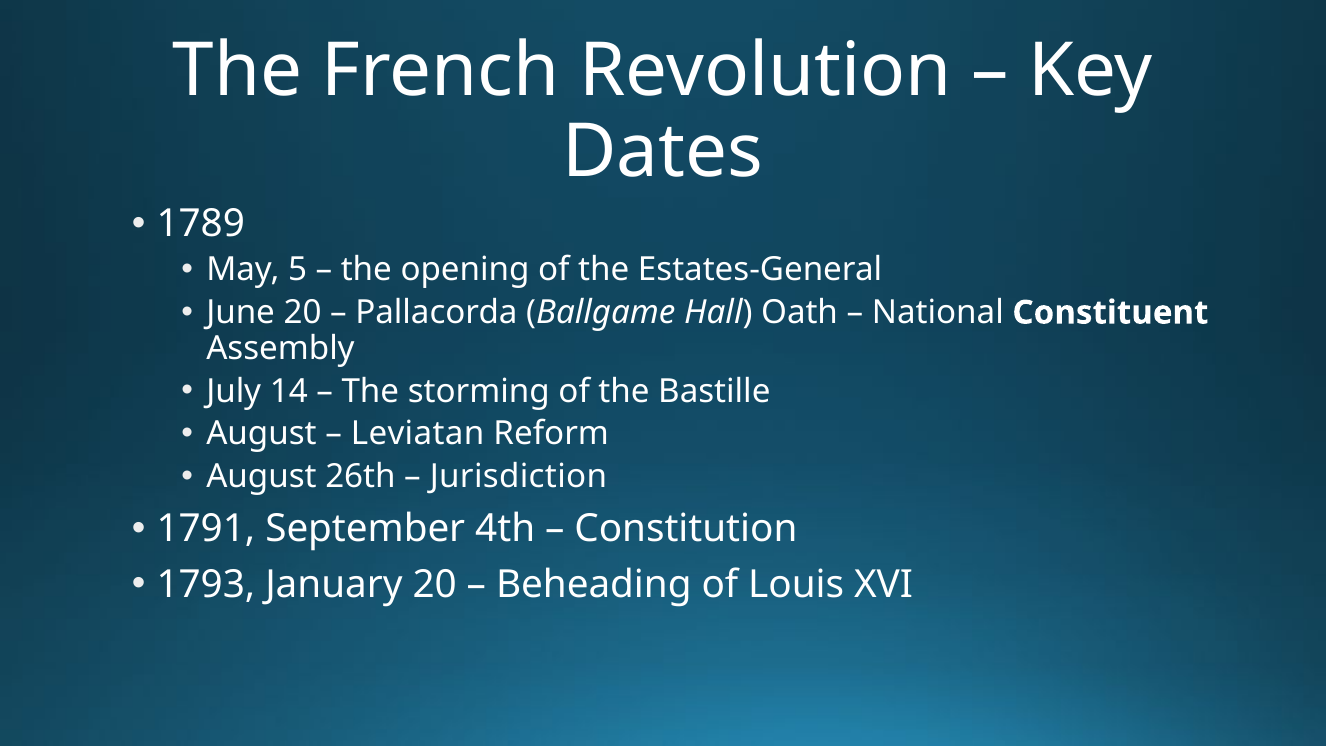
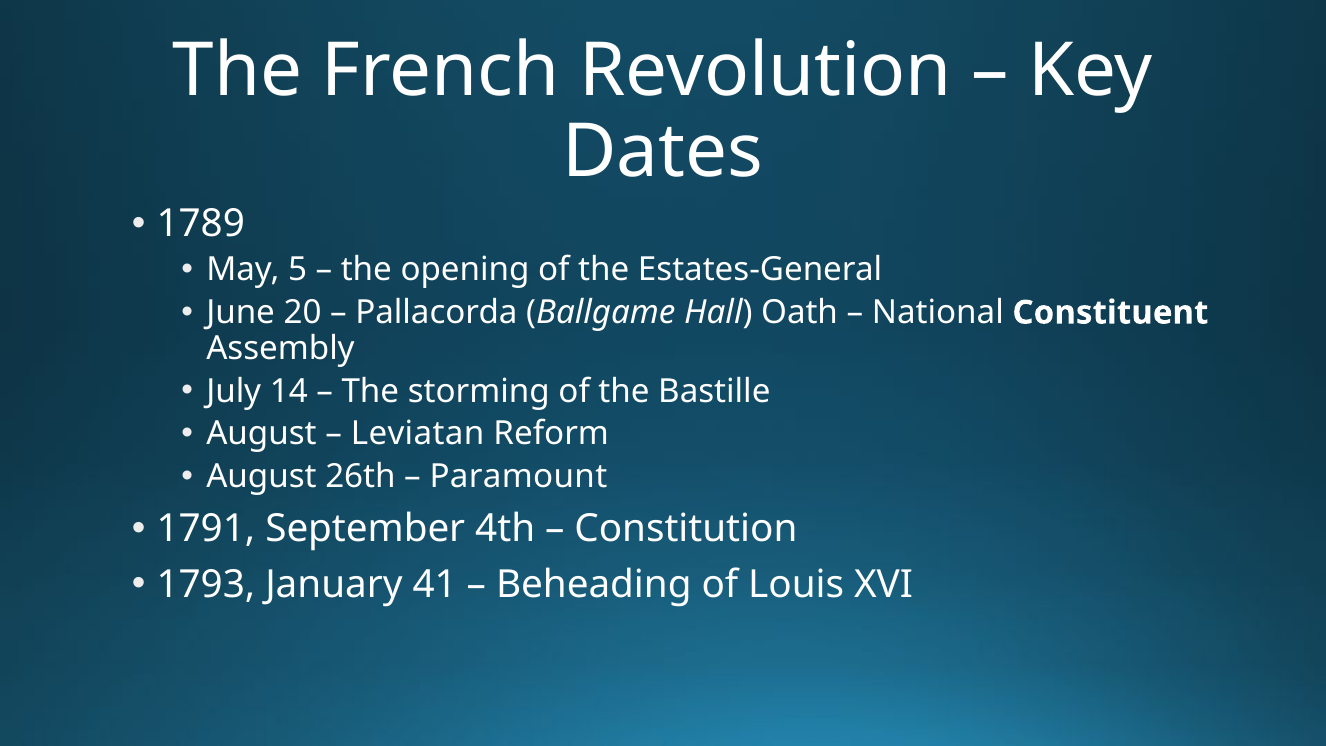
Jurisdiction: Jurisdiction -> Paramount
January 20: 20 -> 41
